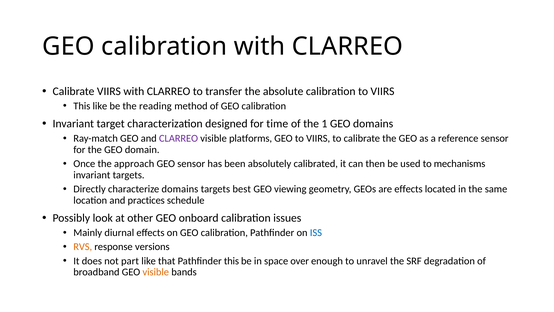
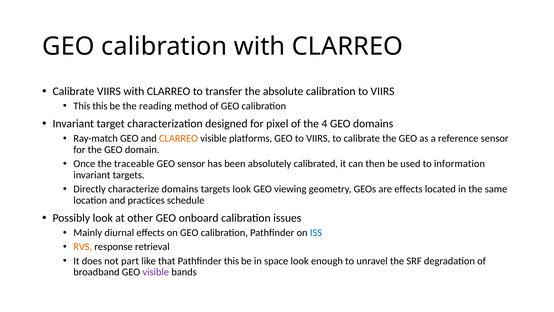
This like: like -> this
time: time -> pixel
1: 1 -> 4
CLARREO at (179, 138) colour: purple -> orange
approach: approach -> traceable
mechanisms: mechanisms -> information
targets best: best -> look
versions: versions -> retrieval
space over: over -> look
visible at (156, 272) colour: orange -> purple
